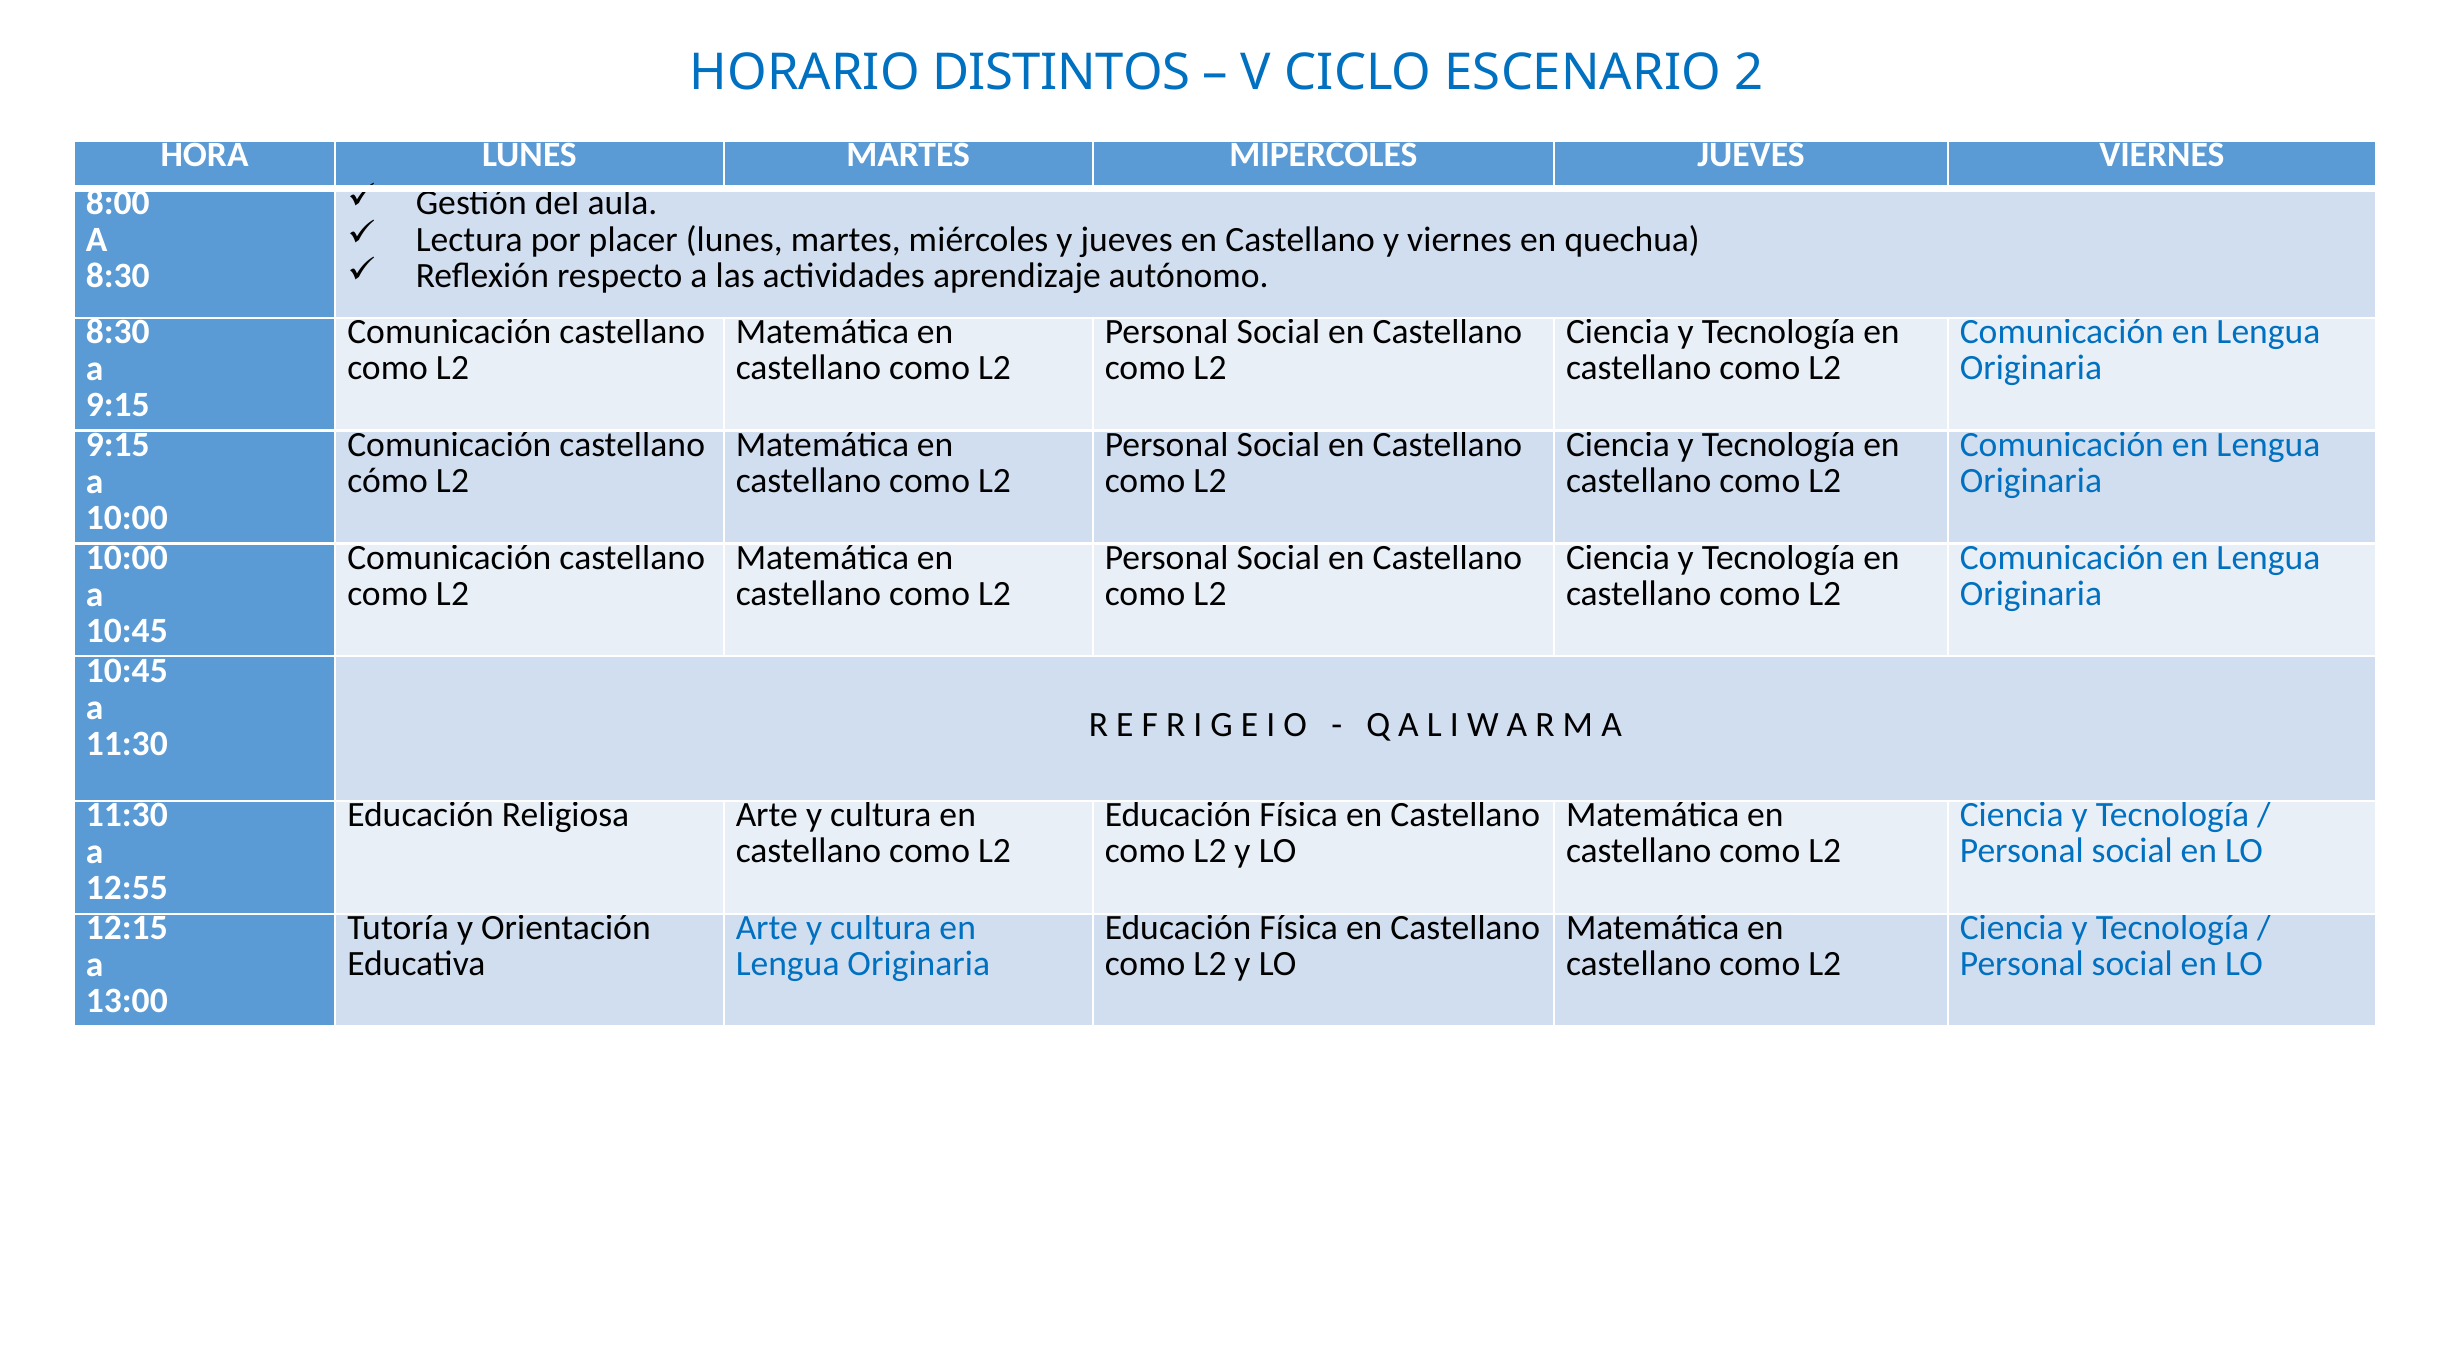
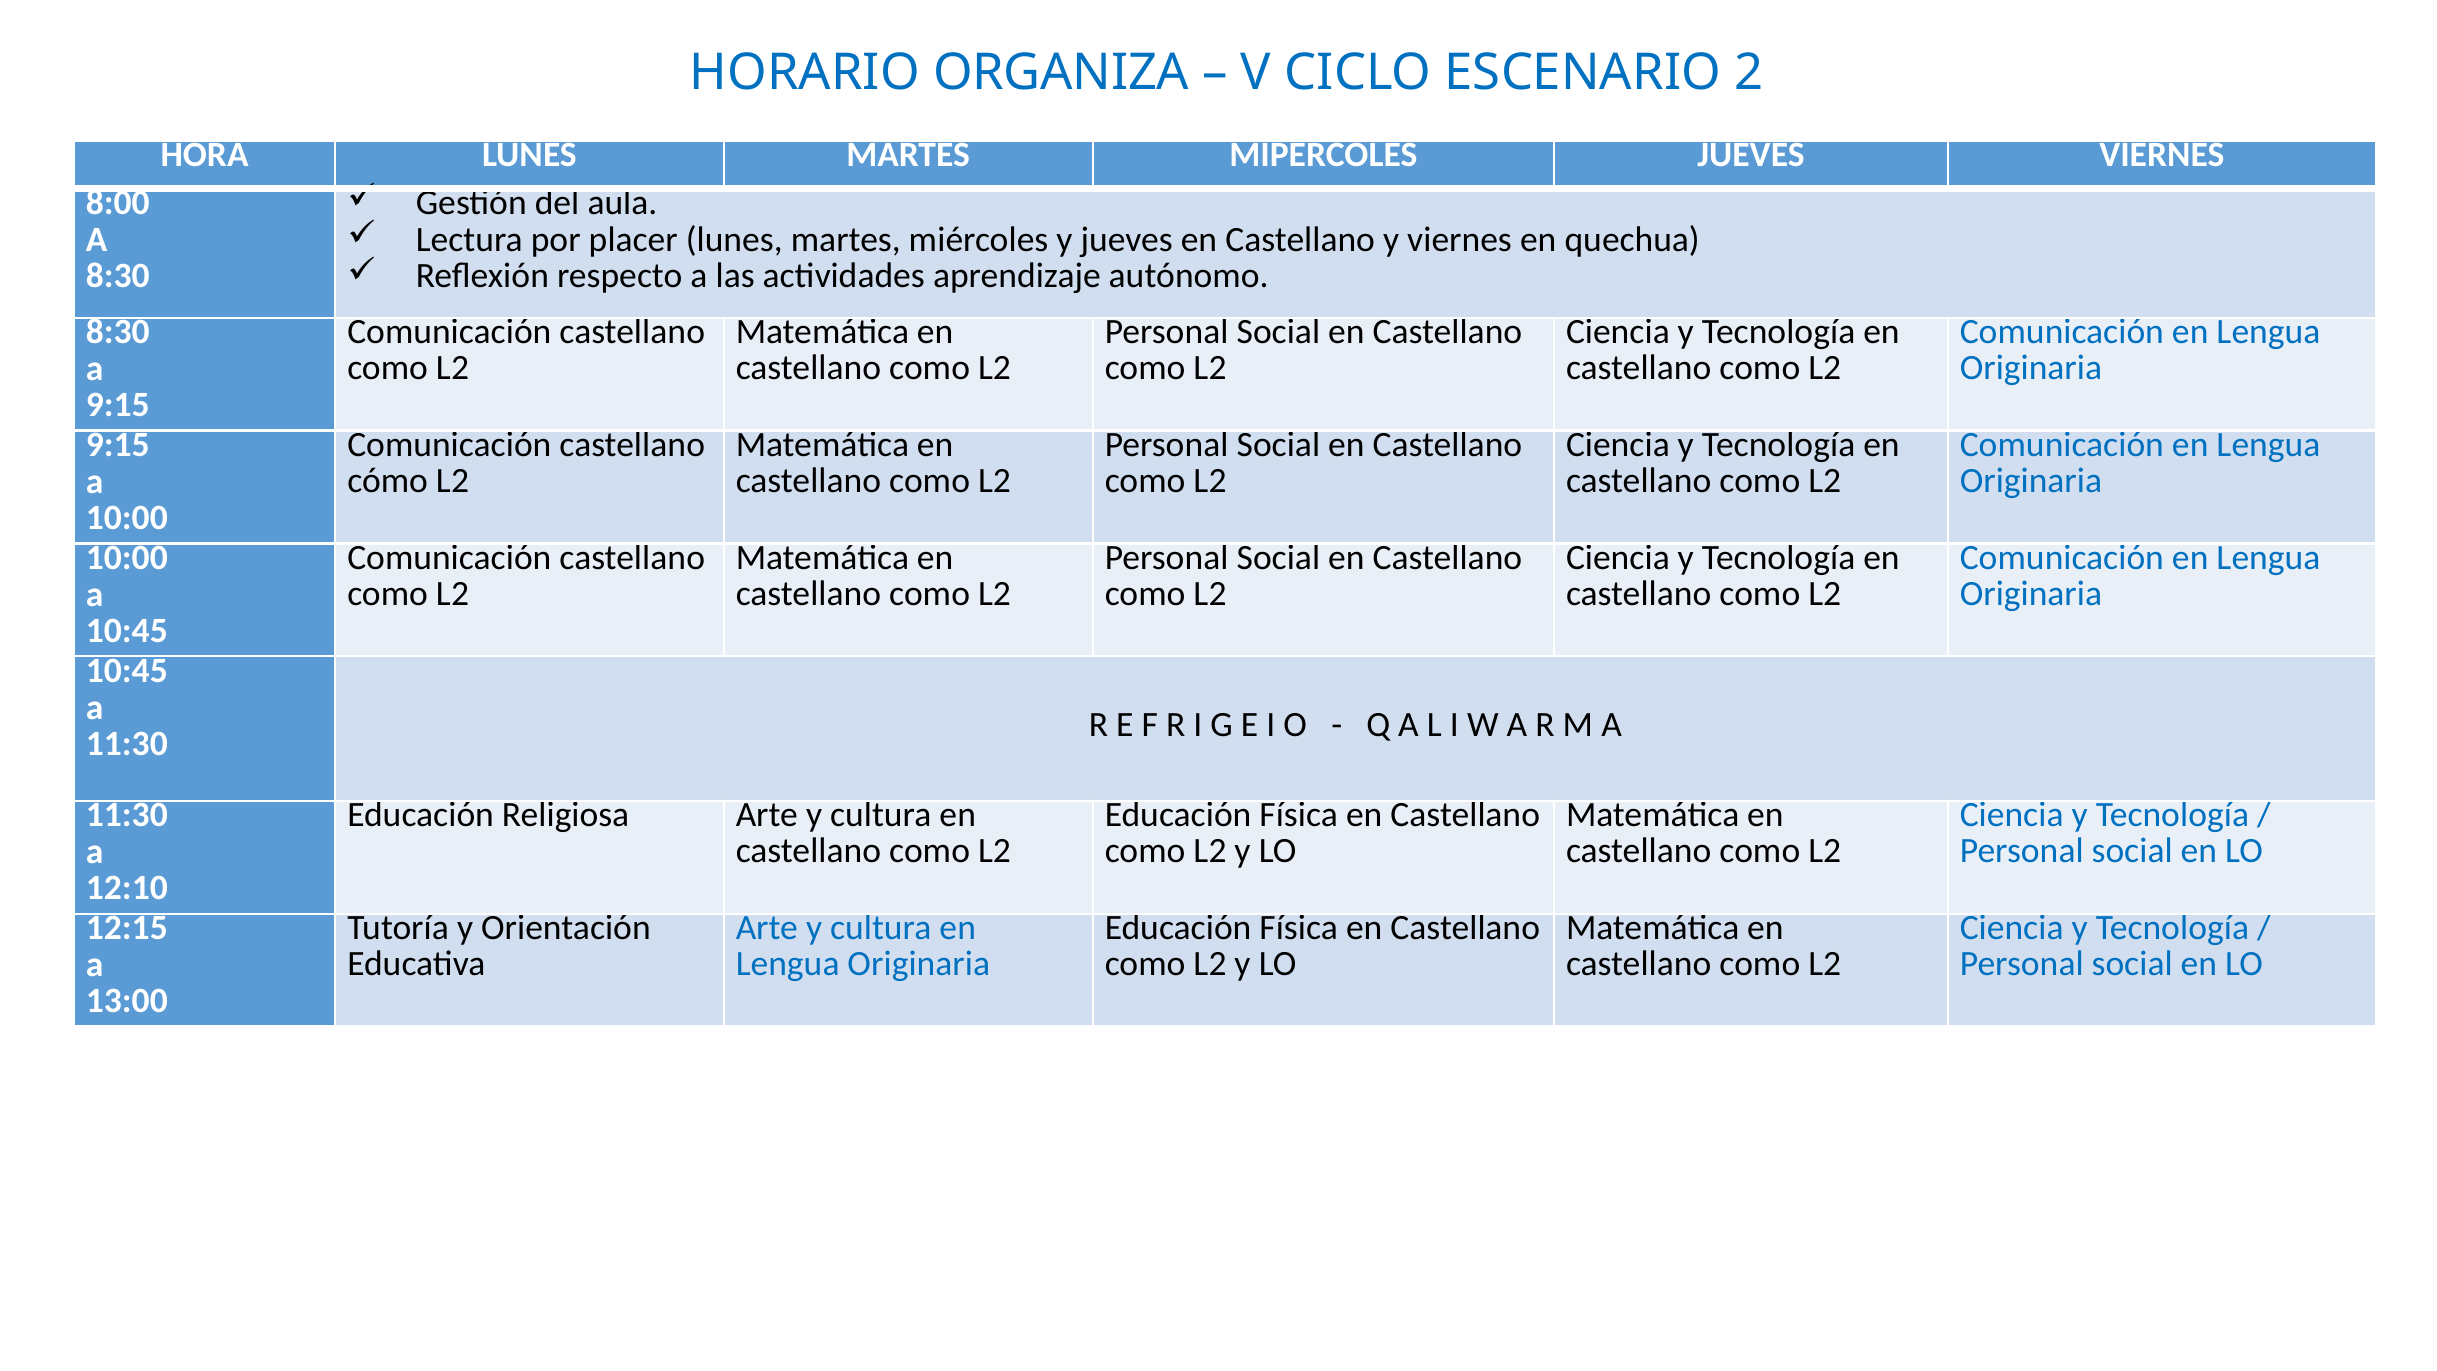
DISTINTOS: DISTINTOS -> ORGANIZA
12:55: 12:55 -> 12:10
